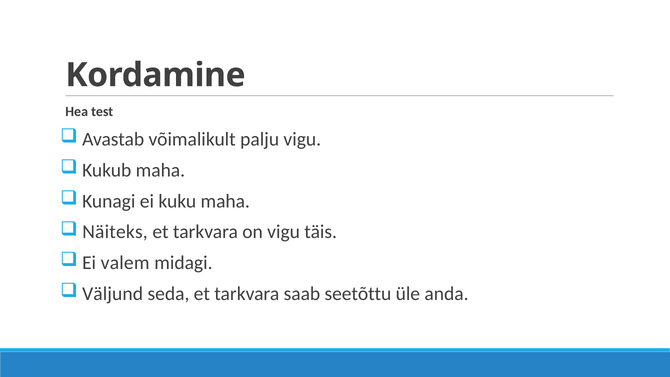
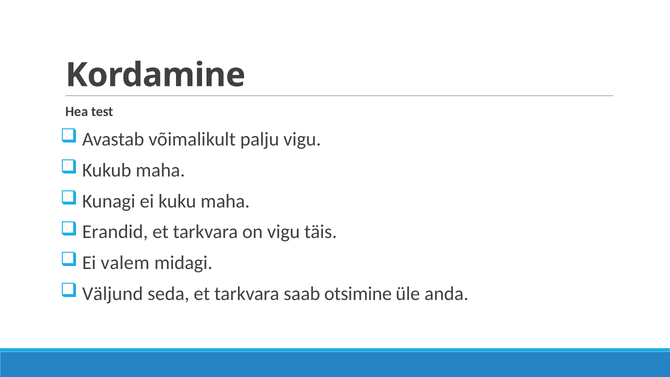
Näiteks: Näiteks -> Erandid
seetõttu: seetõttu -> otsimine
